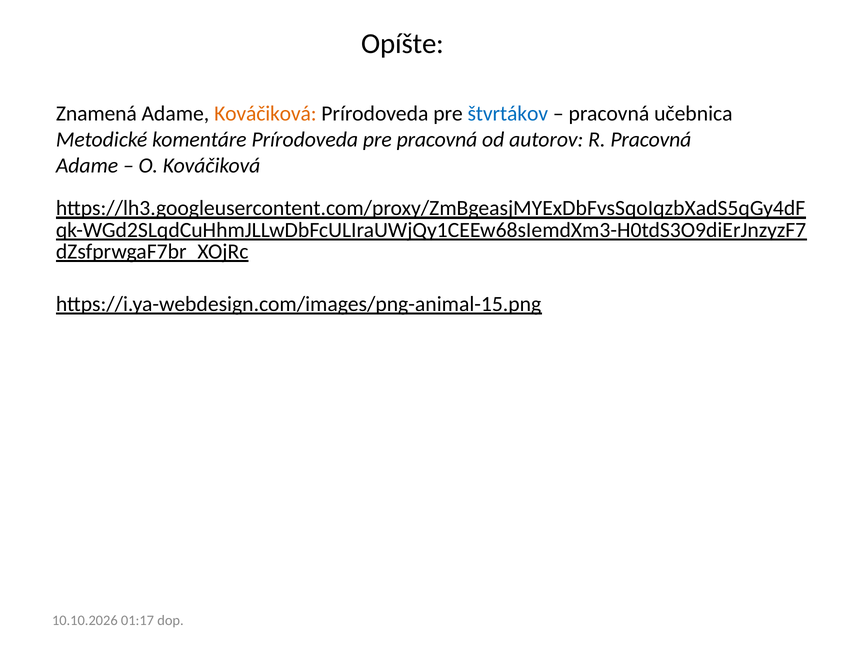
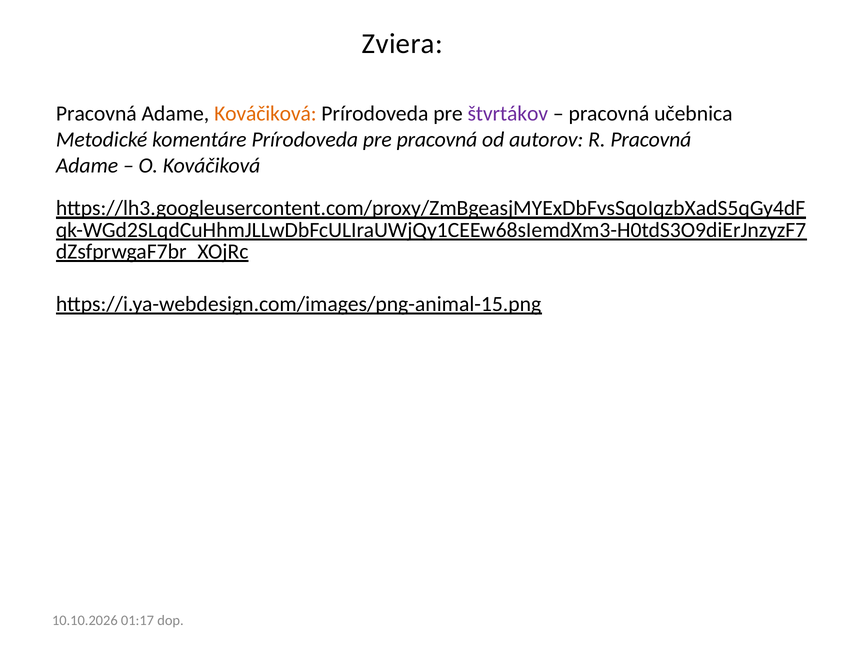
Opíšte: Opíšte -> Zviera
Znamená at (96, 114): Znamená -> Pracovná
štvrtákov colour: blue -> purple
